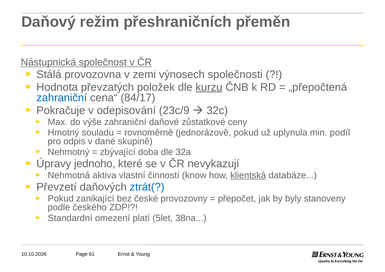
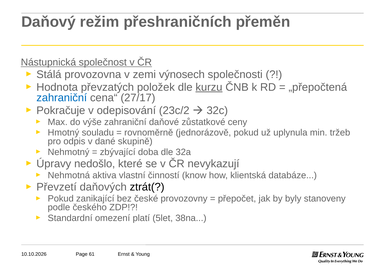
84/17: 84/17 -> 27/17
23c/9: 23c/9 -> 23c/2
podíl: podíl -> tržeb
jednoho: jednoho -> nedošlo
klientská underline: present -> none
ztrát( colour: blue -> black
